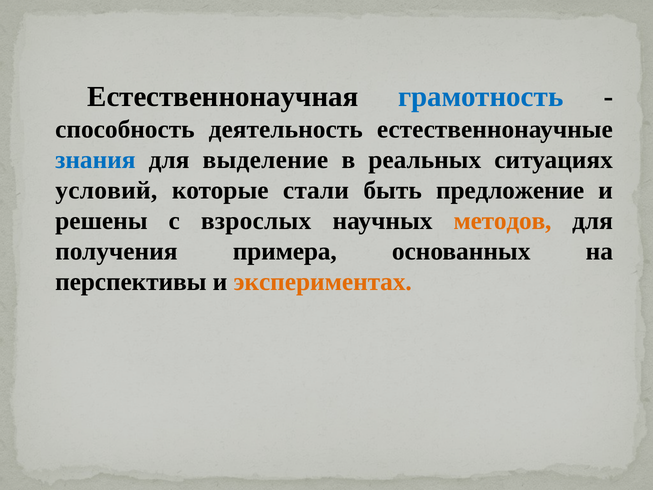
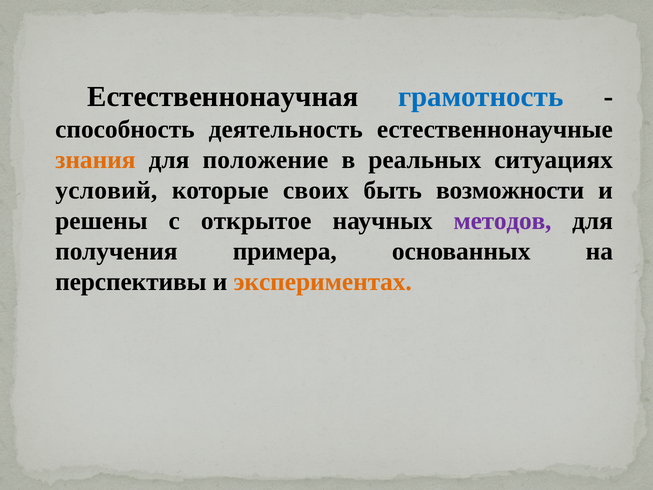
знания colour: blue -> orange
выделение: выделение -> положение
стали: стали -> своих
предложение: предложение -> возможности
взрослых: взрослых -> открытое
методов colour: orange -> purple
